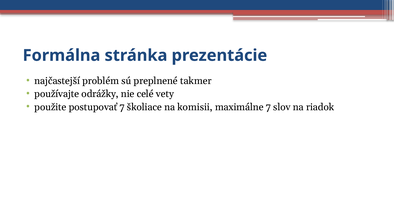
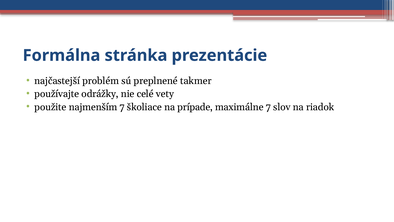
postupovať: postupovať -> najmenším
komisii: komisii -> prípade
